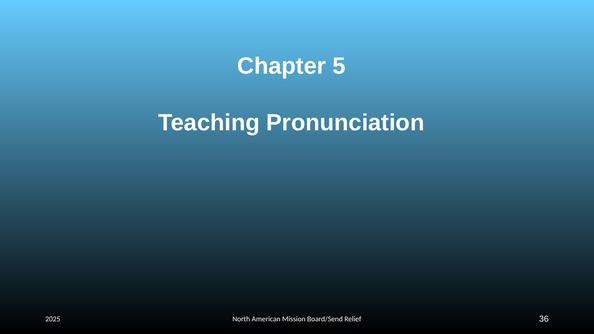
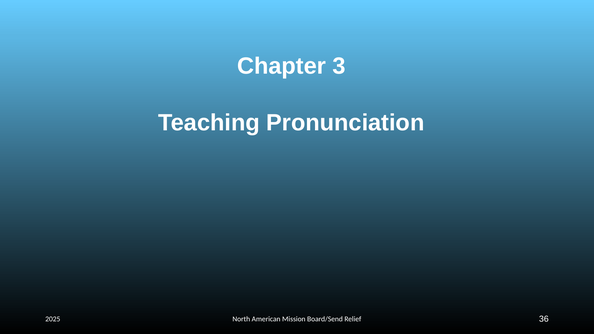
5: 5 -> 3
